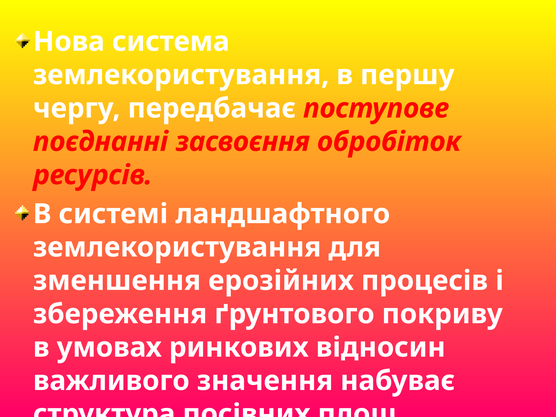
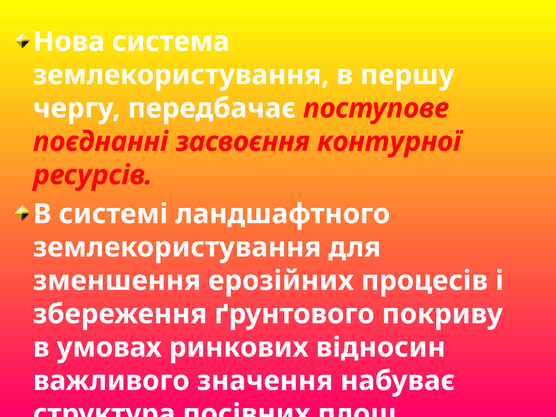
обробіток: обробіток -> контурної
